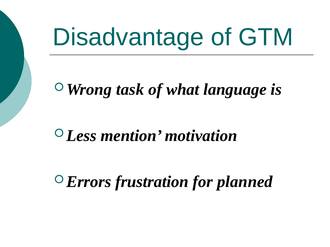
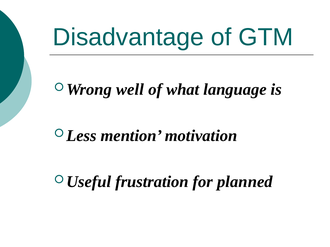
task: task -> well
Errors: Errors -> Useful
